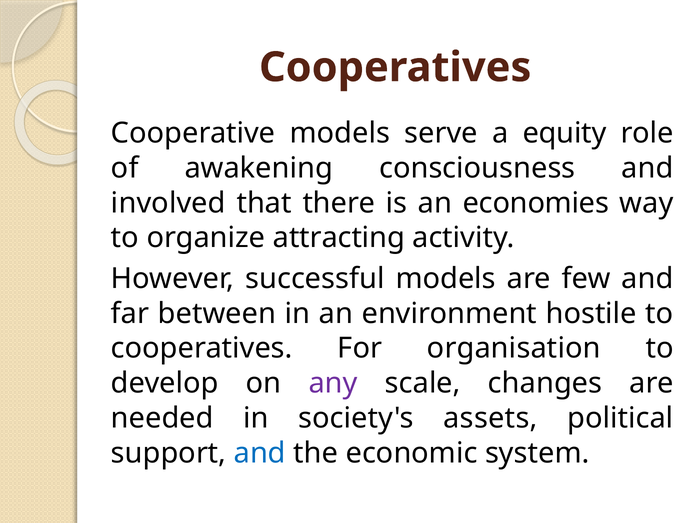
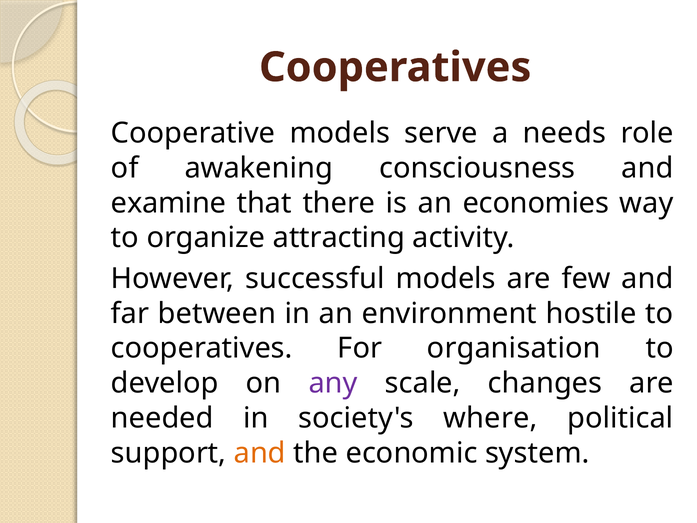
equity: equity -> needs
involved: involved -> examine
assets: assets -> where
and at (260, 453) colour: blue -> orange
